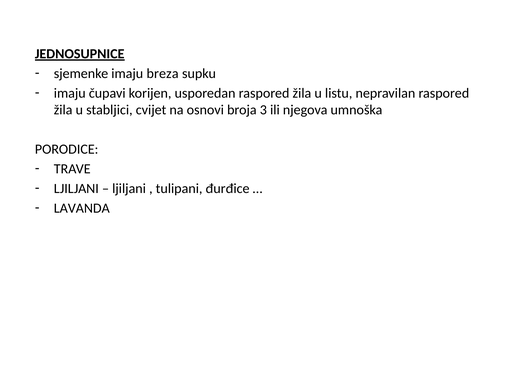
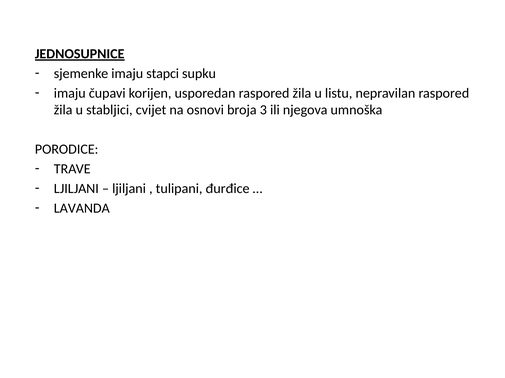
breza: breza -> stapci
